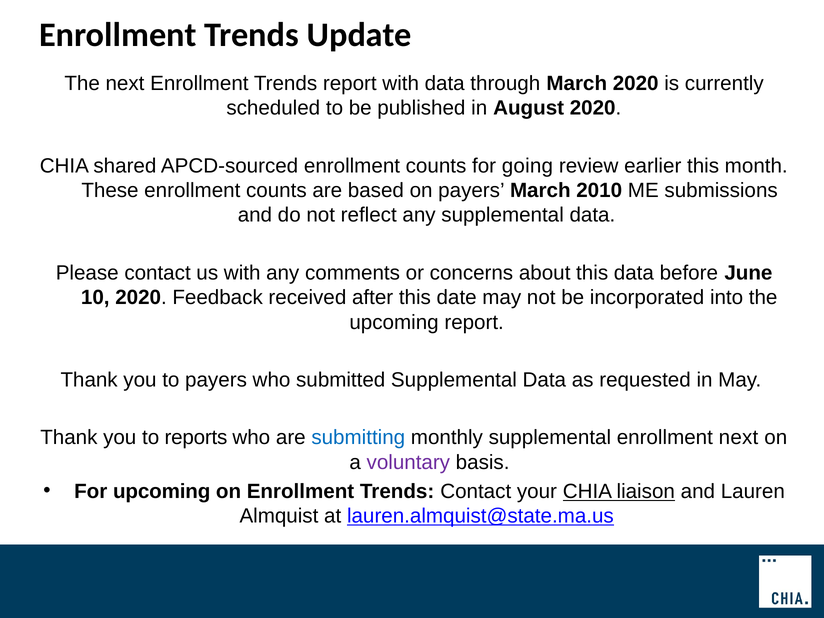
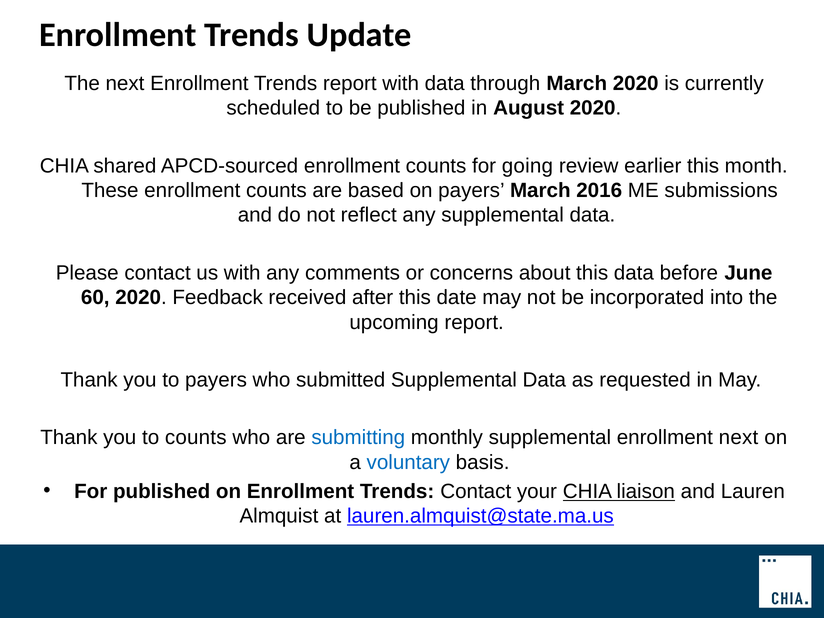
2010: 2010 -> 2016
10: 10 -> 60
to reports: reports -> counts
voluntary colour: purple -> blue
For upcoming: upcoming -> published
